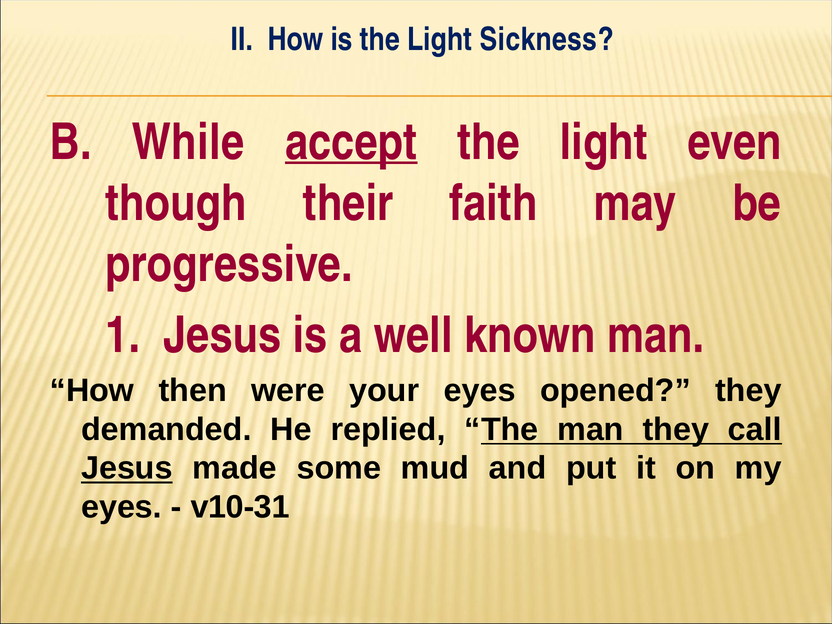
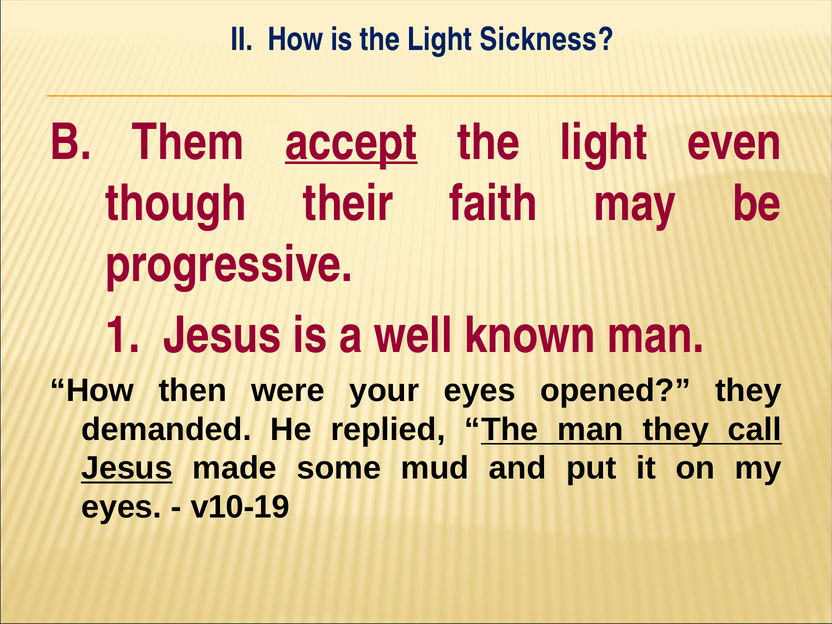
While: While -> Them
v10-31: v10-31 -> v10-19
